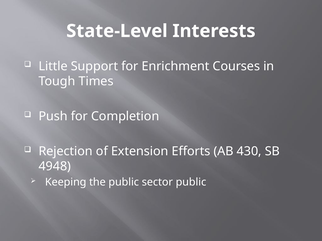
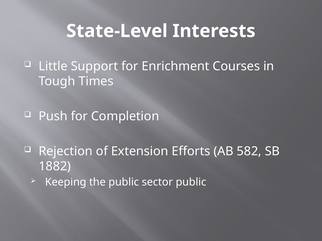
430: 430 -> 582
4948: 4948 -> 1882
